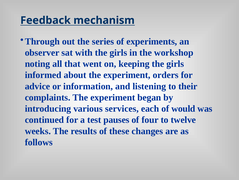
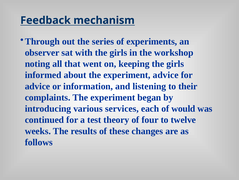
experiment orders: orders -> advice
pauses: pauses -> theory
